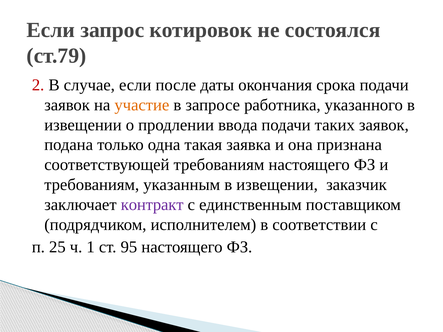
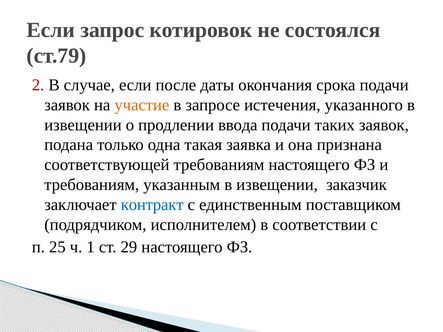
работника: работника -> истечения
контракт colour: purple -> blue
95: 95 -> 29
